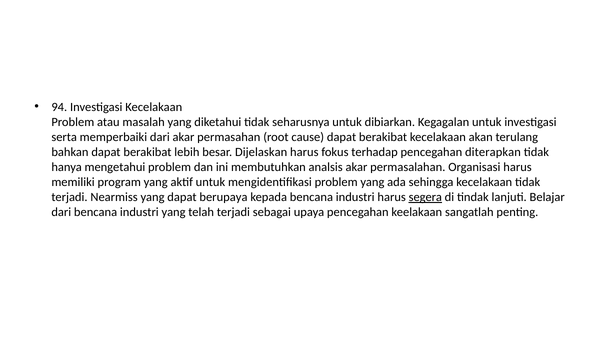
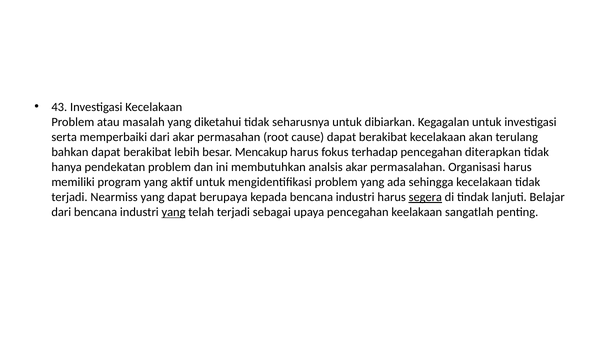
94: 94 -> 43
Dijelaskan: Dijelaskan -> Mencakup
mengetahui: mengetahui -> pendekatan
yang at (174, 212) underline: none -> present
